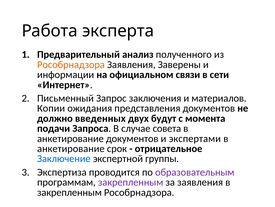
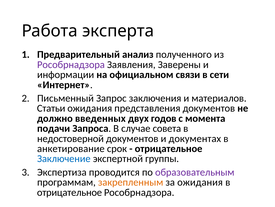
Рособрнадзора at (71, 64) colour: orange -> purple
Копии: Копии -> Статьи
будут: будут -> годов
анкетирование at (70, 138): анкетирование -> недостоверной
экспертами: экспертами -> документах
закрепленным at (131, 182) colour: purple -> orange
за заявления: заявления -> ожидания
закрепленным at (69, 192): закрепленным -> отрицательное
